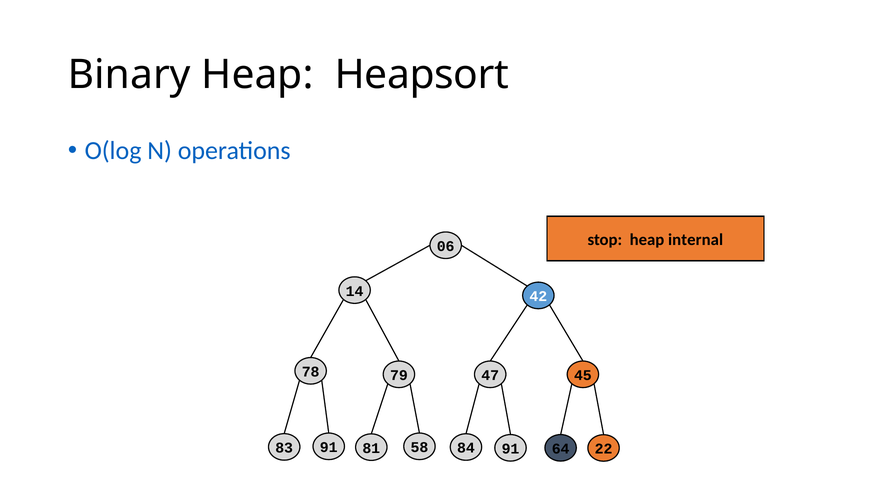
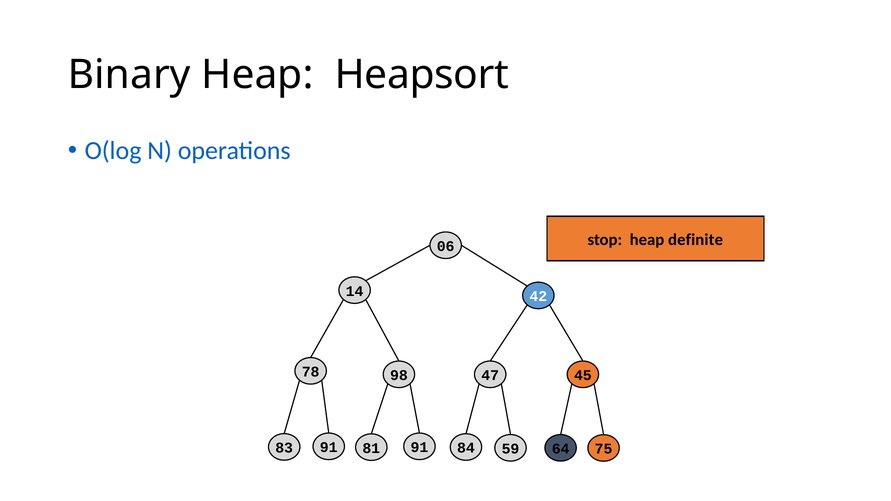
internal: internal -> definite
79: 79 -> 98
22: 22 -> 75
84 91: 91 -> 59
81 58: 58 -> 91
